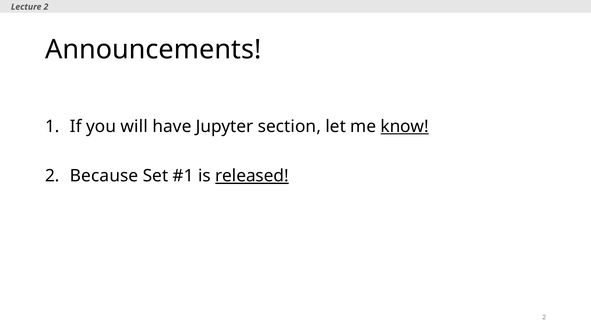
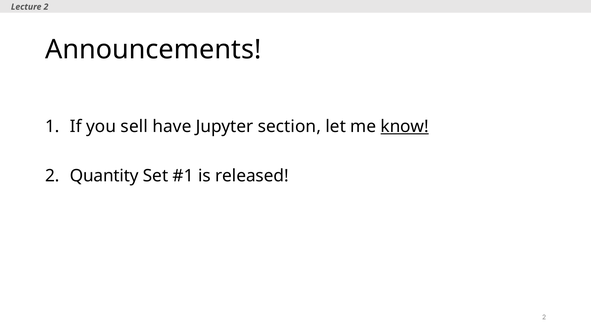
will: will -> sell
Because: Because -> Quantity
released underline: present -> none
